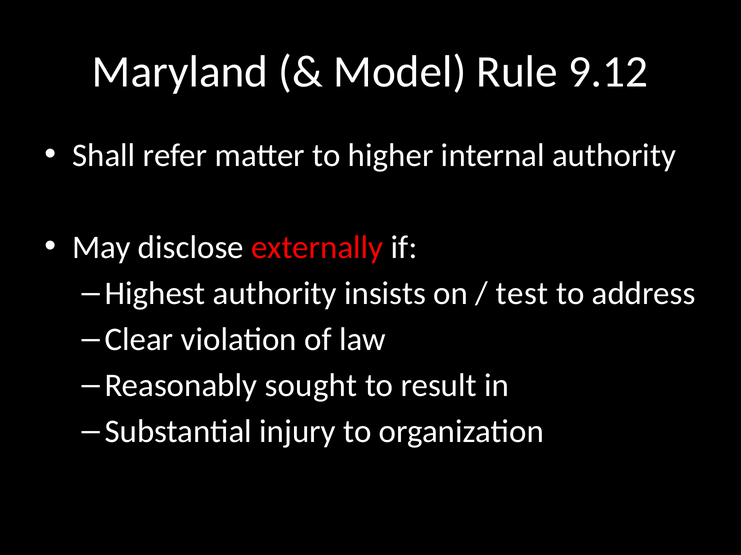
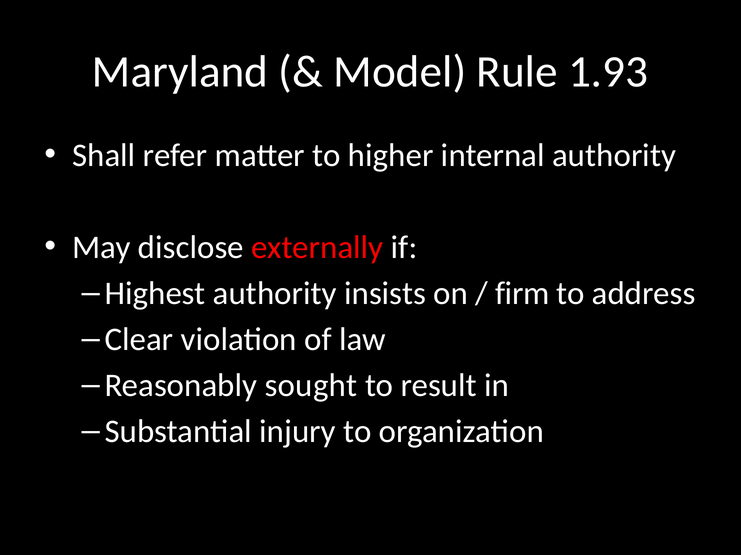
9.12: 9.12 -> 1.93
test: test -> firm
